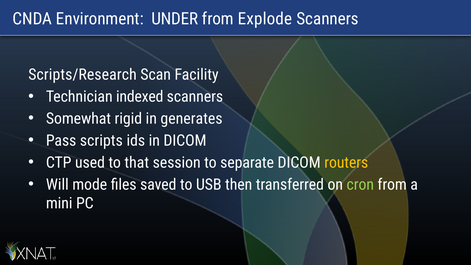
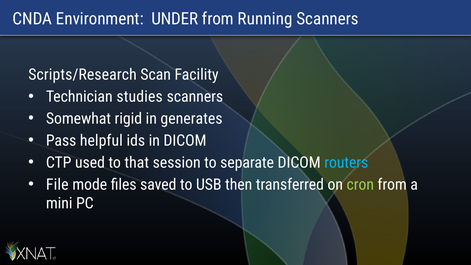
Explode: Explode -> Running
indexed: indexed -> studies
scripts: scripts -> helpful
routers colour: yellow -> light blue
Will: Will -> File
